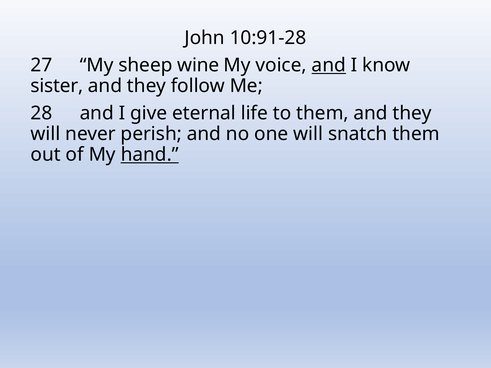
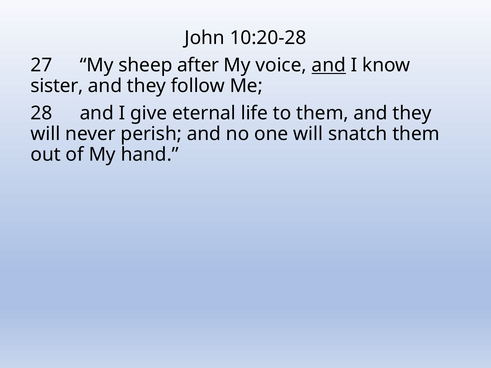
10:91-28: 10:91-28 -> 10:20-28
wine: wine -> after
hand underline: present -> none
